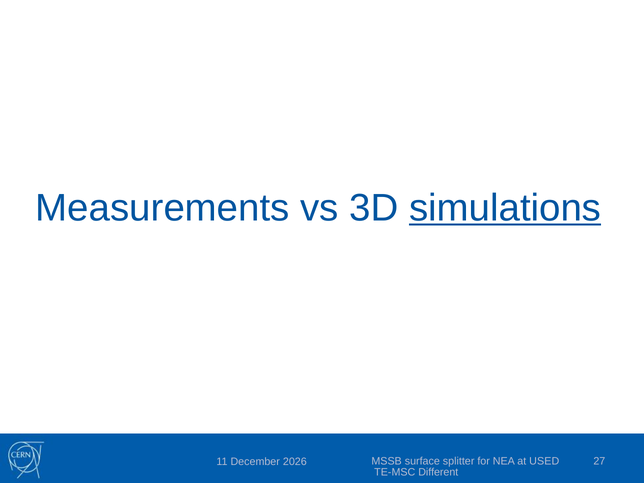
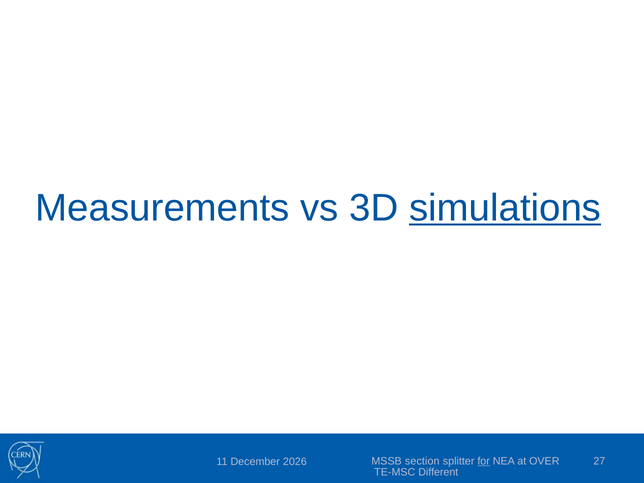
surface: surface -> section
for underline: none -> present
USED: USED -> OVER
